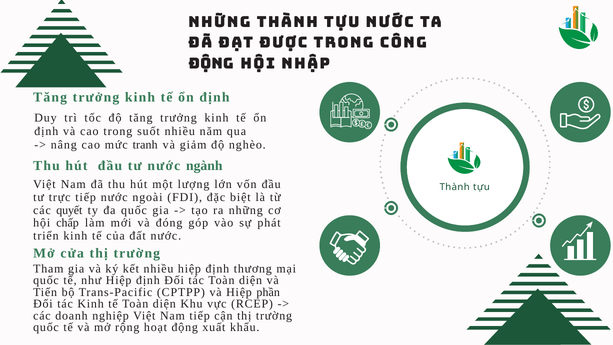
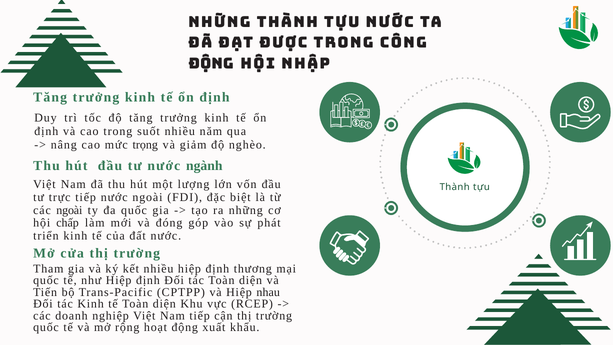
tranh: tranh -> trọng
các quyết: quyết -> ngoài
phần: phần -> nhau
